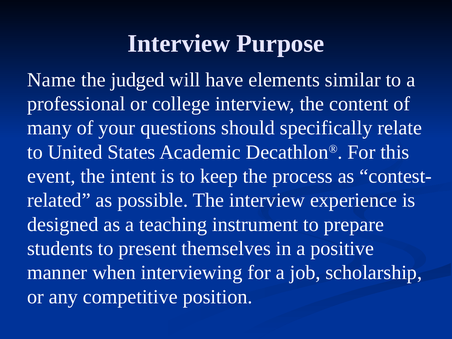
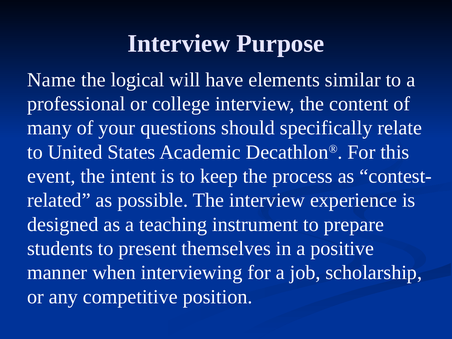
judged: judged -> logical
